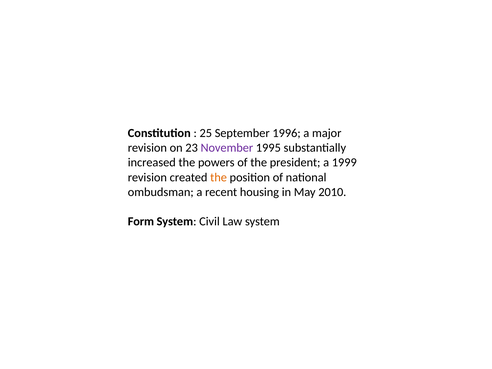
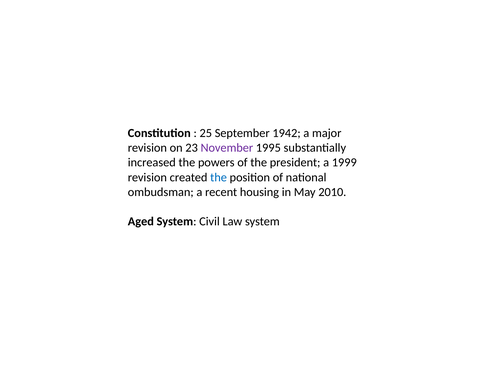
1996: 1996 -> 1942
the at (219, 177) colour: orange -> blue
Form: Form -> Aged
